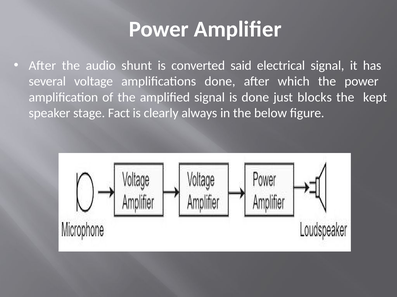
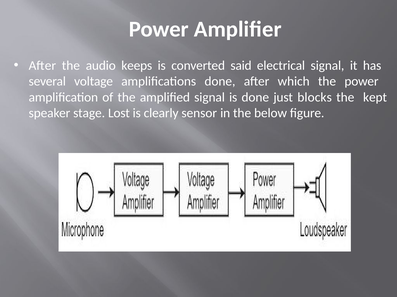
shunt: shunt -> keeps
Fact: Fact -> Lost
always: always -> sensor
